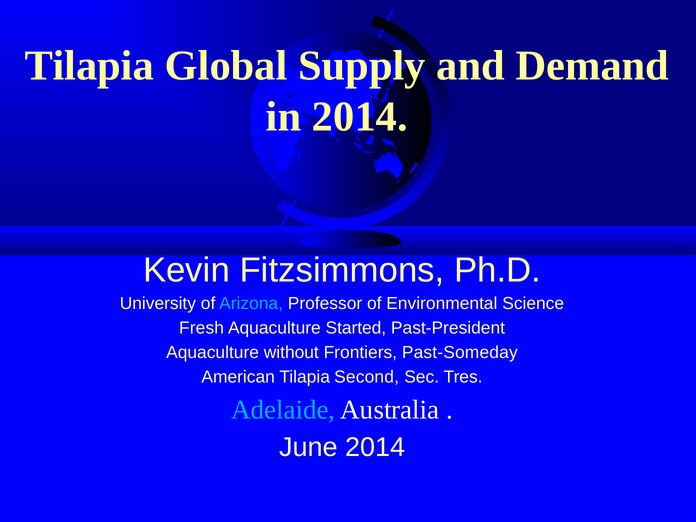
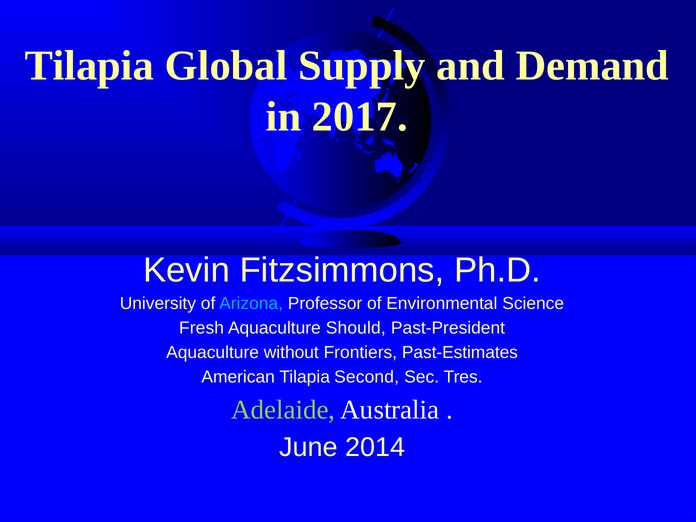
in 2014: 2014 -> 2017
Started: Started -> Should
Past-Someday: Past-Someday -> Past-Estimates
Adelaide colour: light blue -> light green
